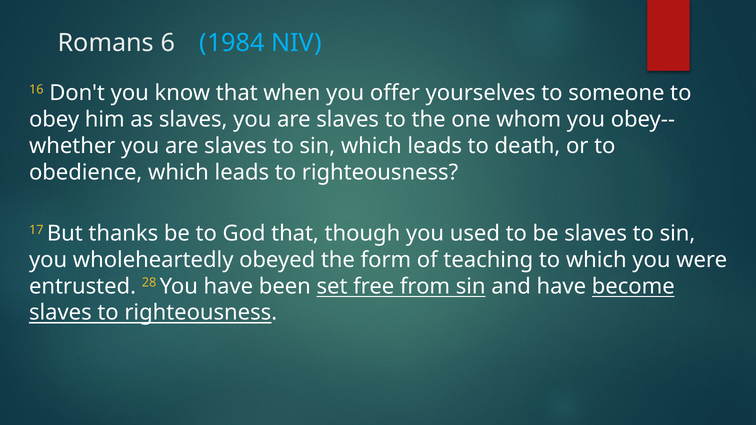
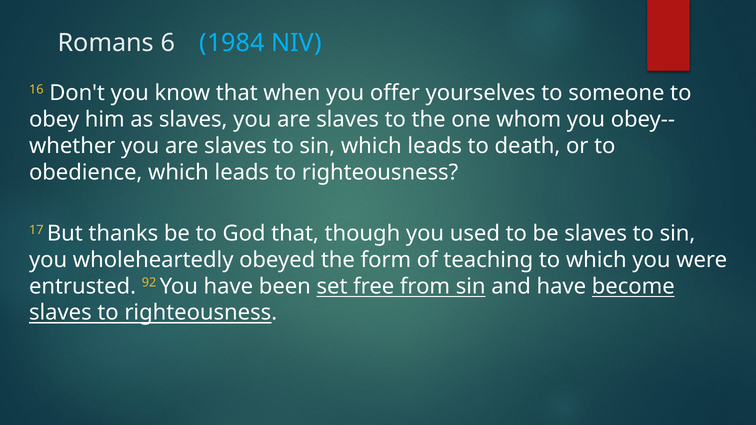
28: 28 -> 92
